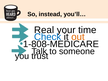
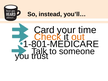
Real: Real -> Card
Check colour: blue -> orange
1-808-MEDICARE: 1-808-MEDICARE -> 1-801-MEDICARE
